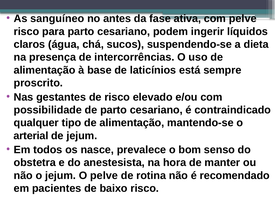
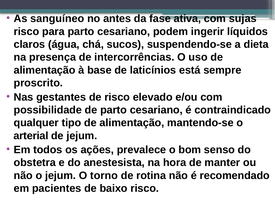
com pelve: pelve -> sujas
nasce: nasce -> ações
O pelve: pelve -> torno
